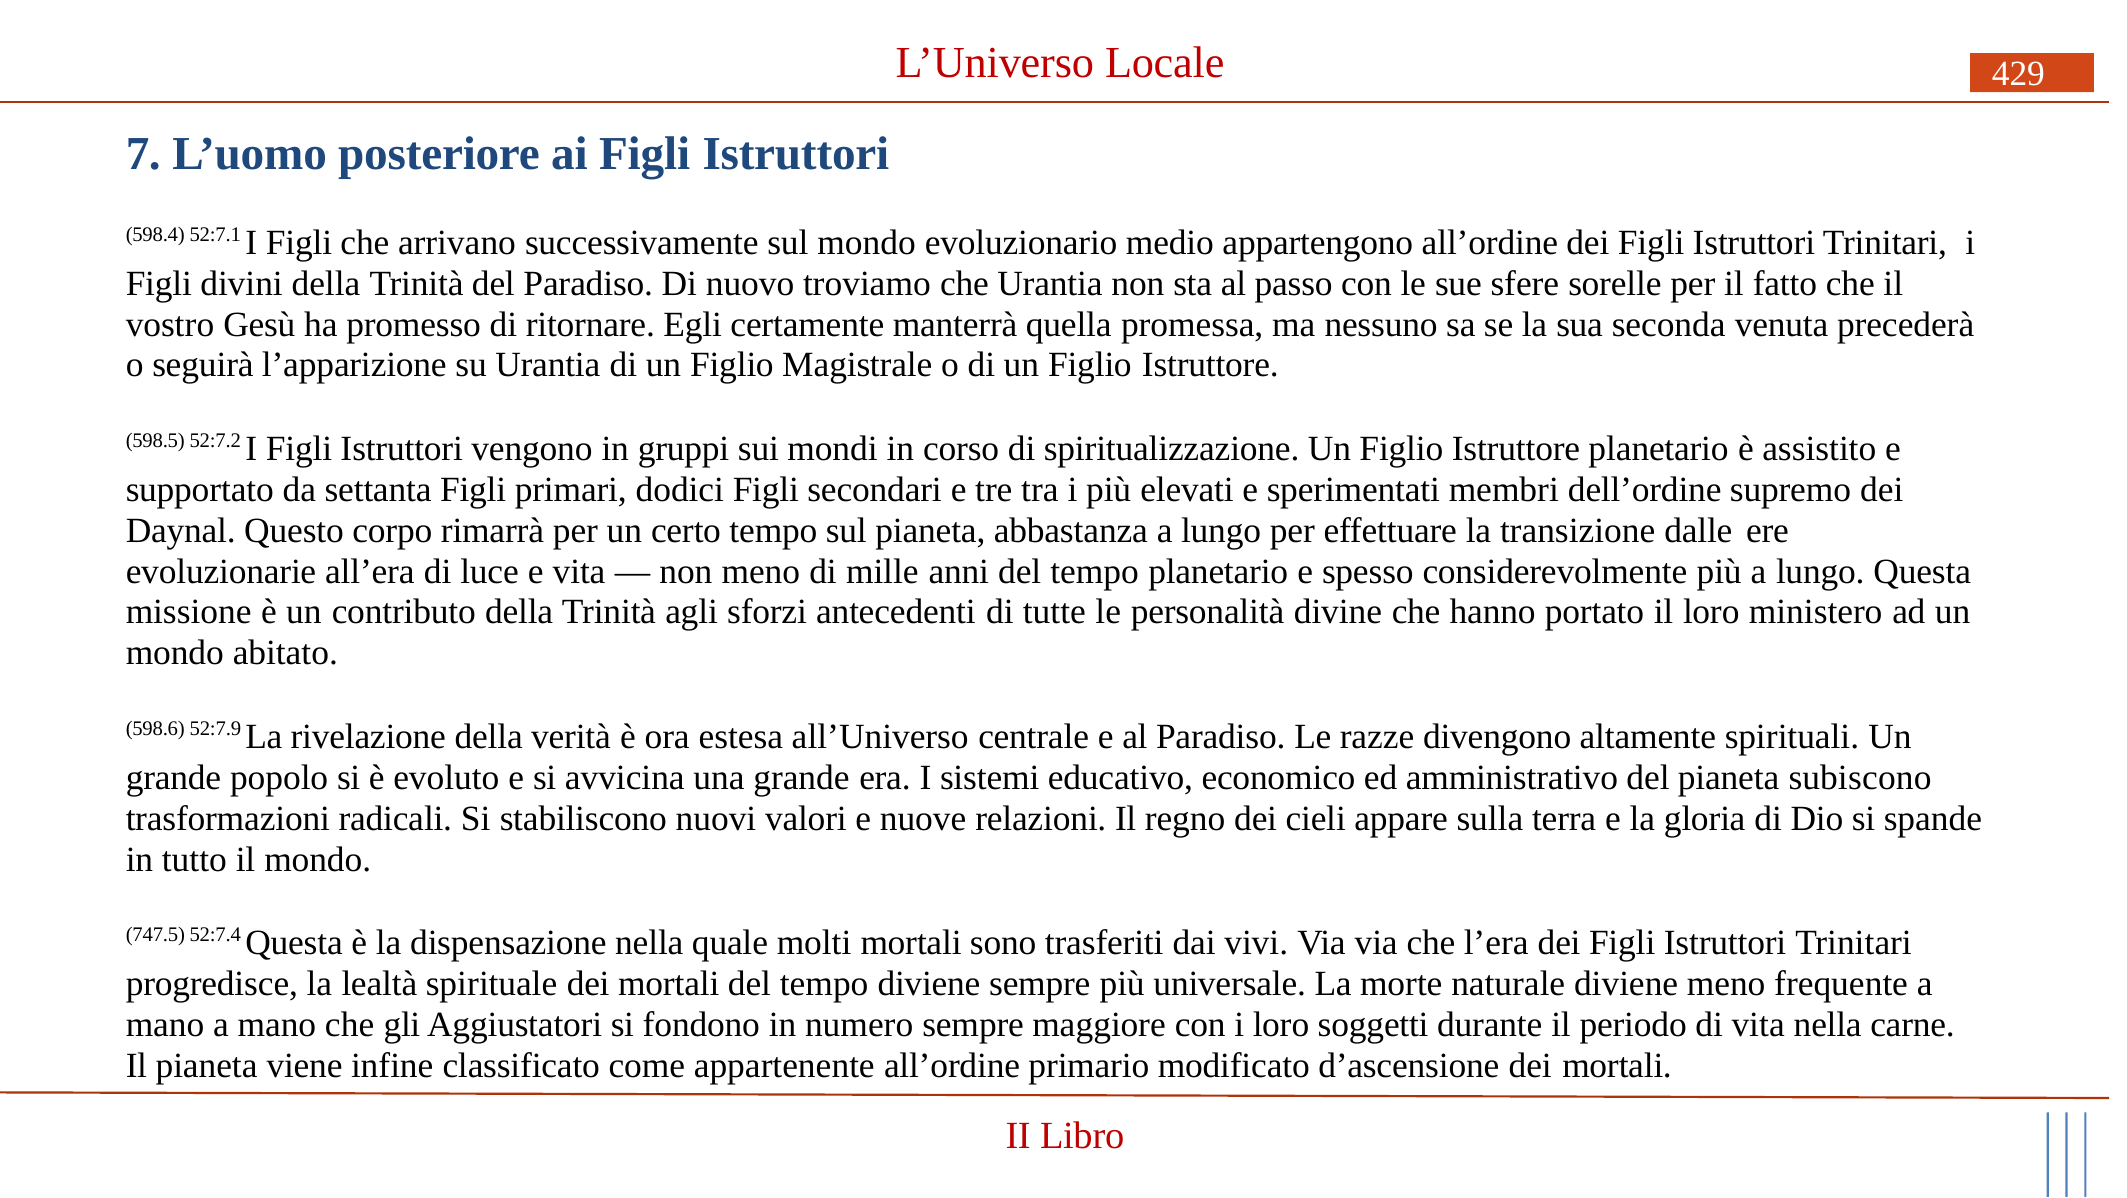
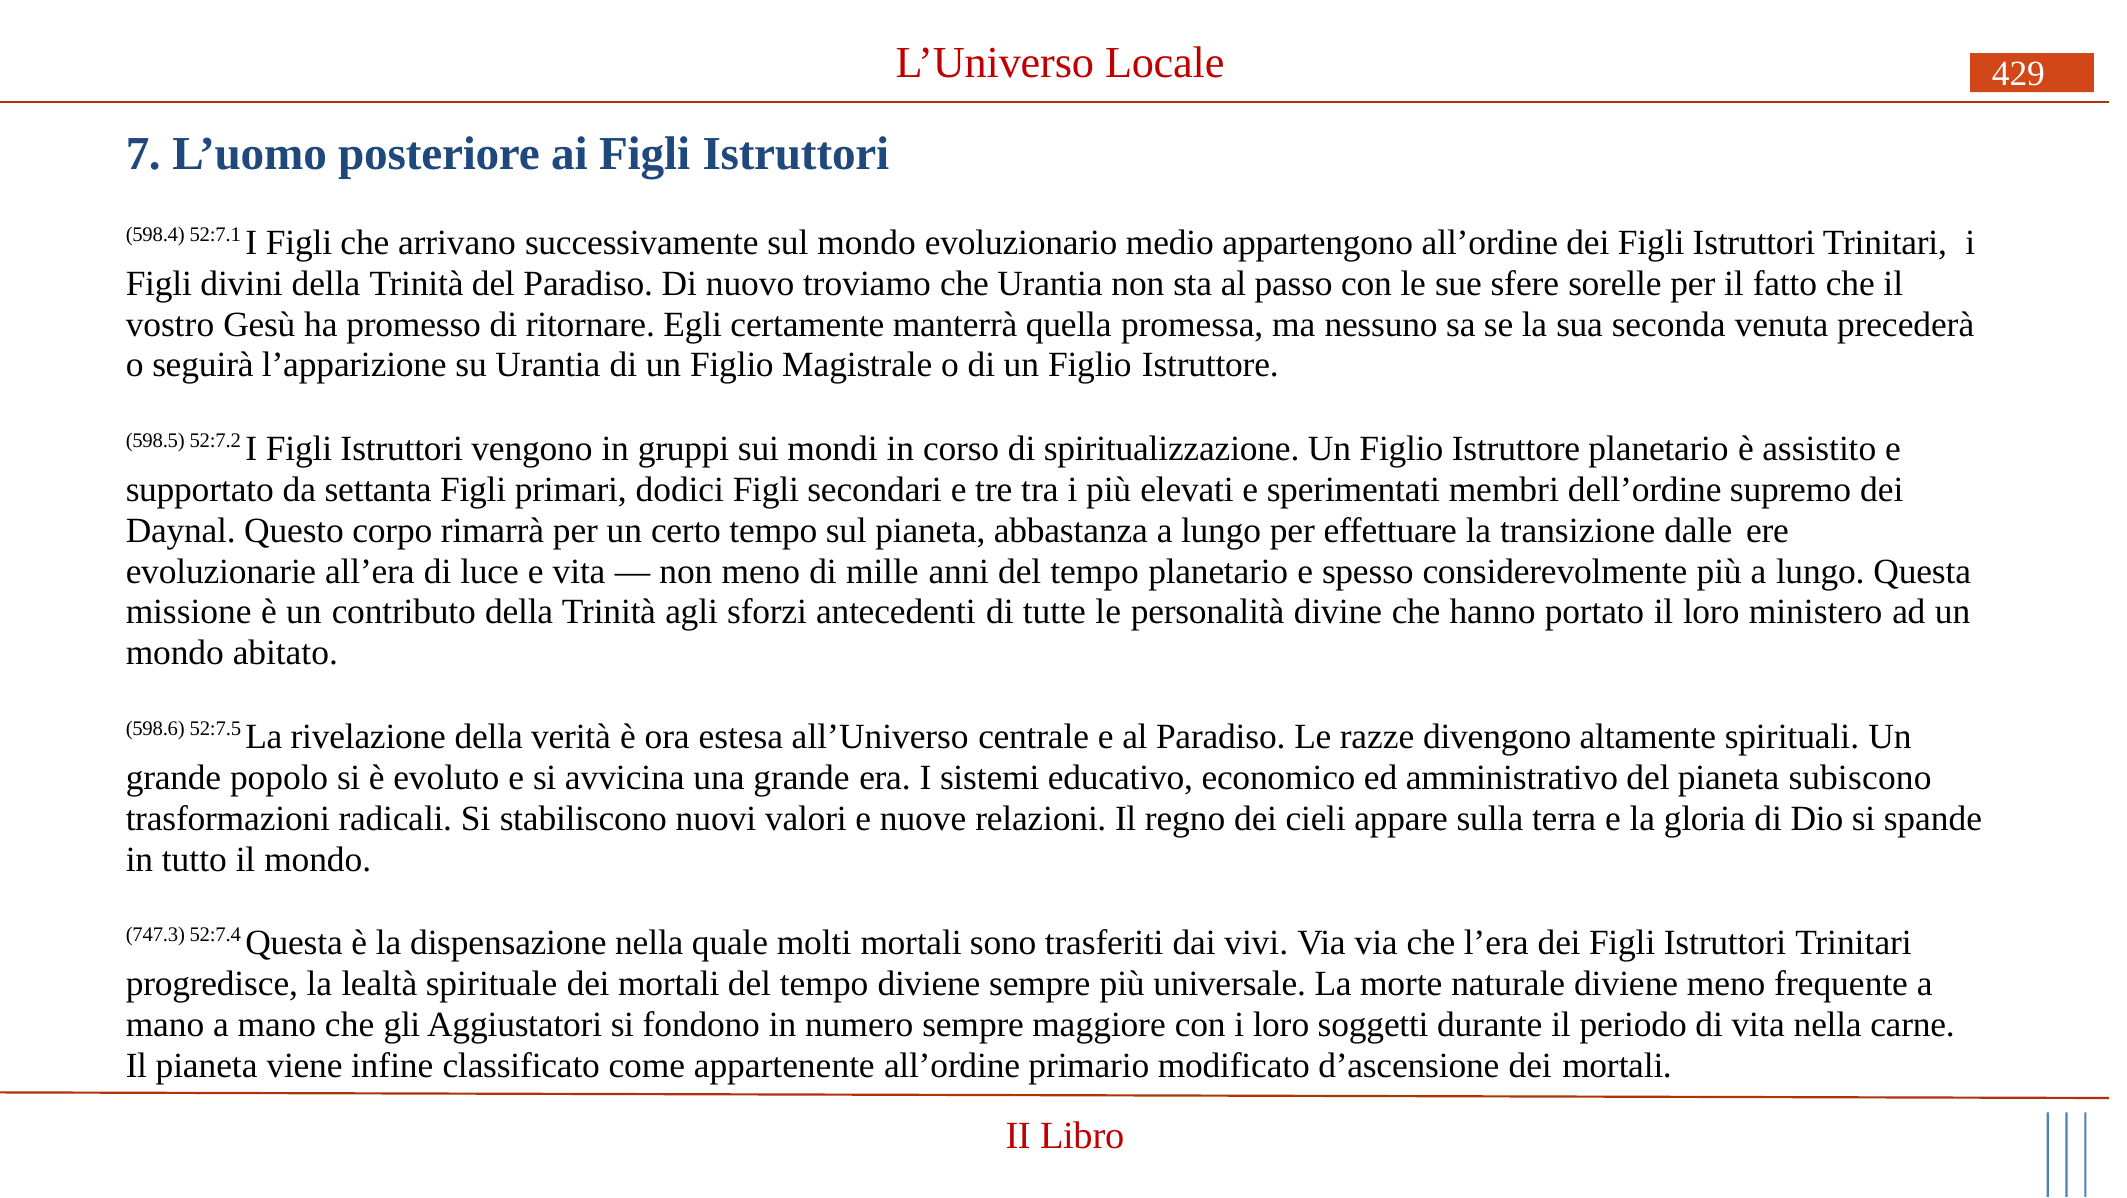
52:7.9: 52:7.9 -> 52:7.5
747.5: 747.5 -> 747.3
